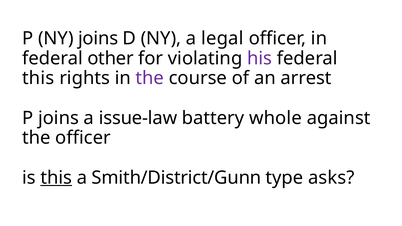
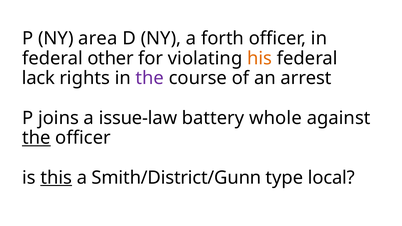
NY joins: joins -> area
legal: legal -> forth
his colour: purple -> orange
this at (38, 78): this -> lack
the at (36, 138) underline: none -> present
asks: asks -> local
